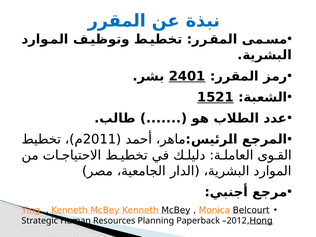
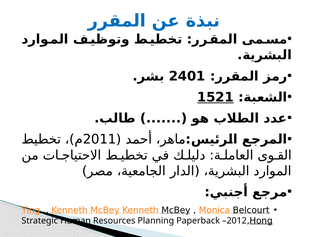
2401 underline: present -> none
